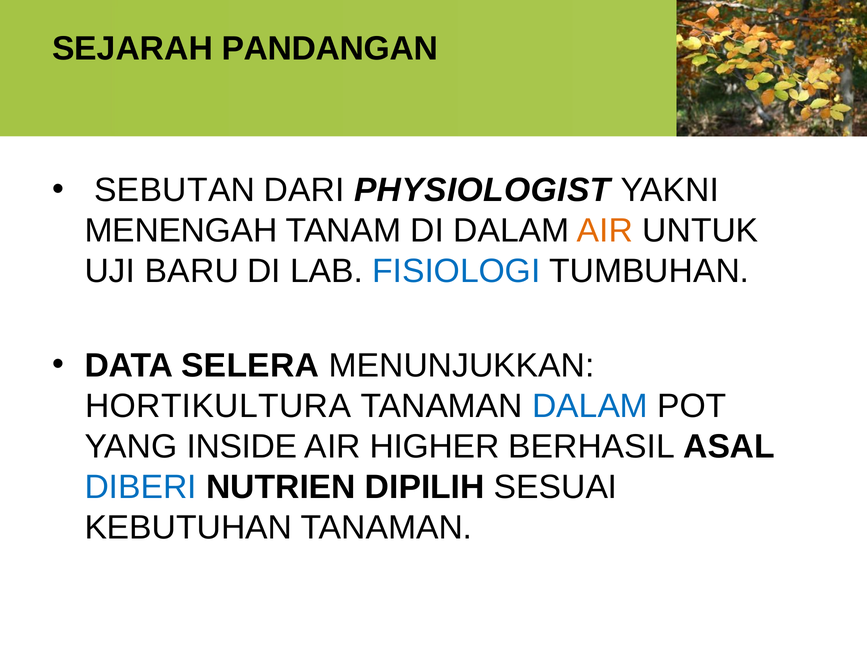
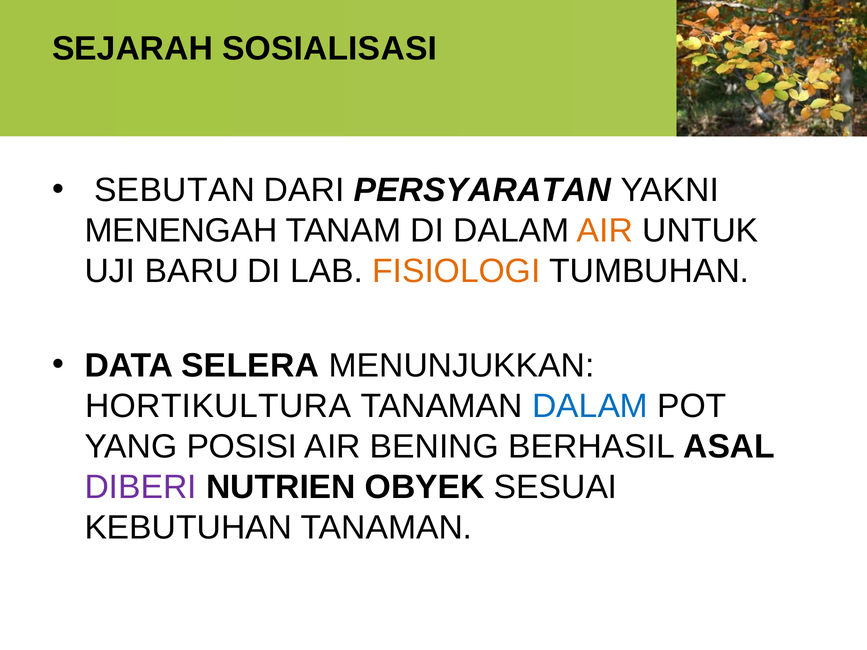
PANDANGAN: PANDANGAN -> SOSIALISASI
PHYSIOLOGIST: PHYSIOLOGIST -> PERSYARATAN
FISIOLOGI colour: blue -> orange
INSIDE: INSIDE -> POSISI
HIGHER: HIGHER -> BENING
DIBERI colour: blue -> purple
DIPILIH: DIPILIH -> OBYEK
